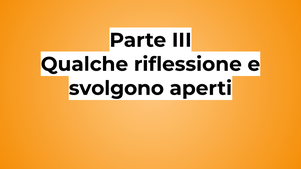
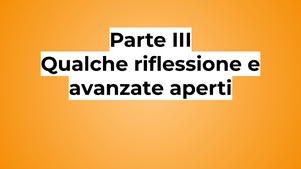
svolgono: svolgono -> avanzate
